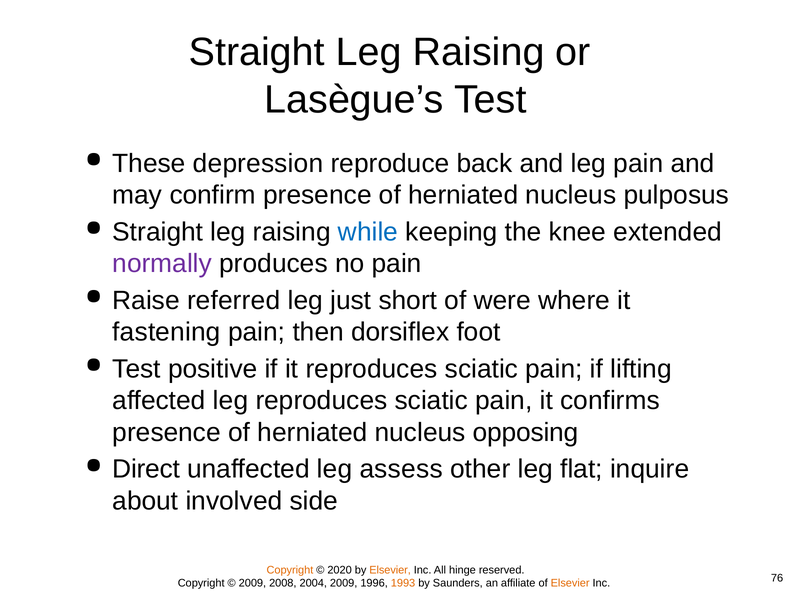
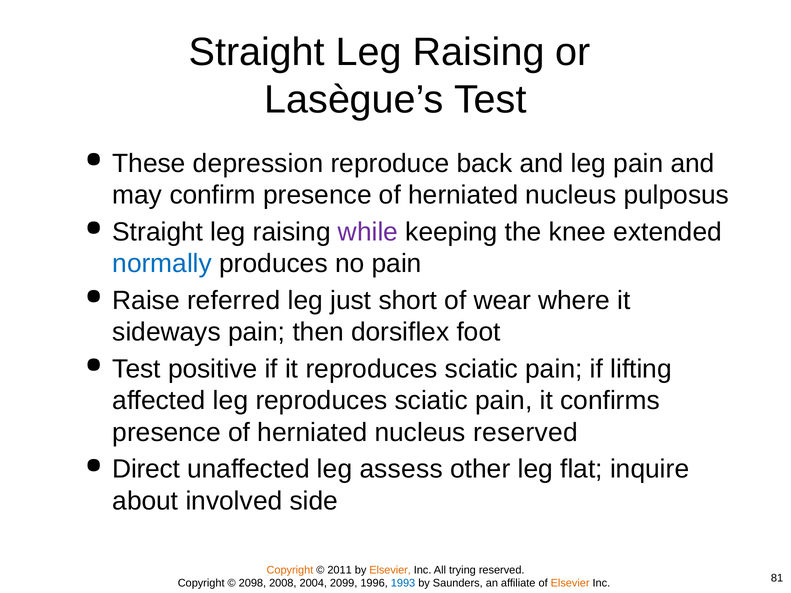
while colour: blue -> purple
normally colour: purple -> blue
were: were -> wear
fastening: fastening -> sideways
nucleus opposing: opposing -> reserved
2020: 2020 -> 2011
hinge: hinge -> trying
2009 at (252, 583): 2009 -> 2098
2004 2009: 2009 -> 2099
1993 colour: orange -> blue
76: 76 -> 81
